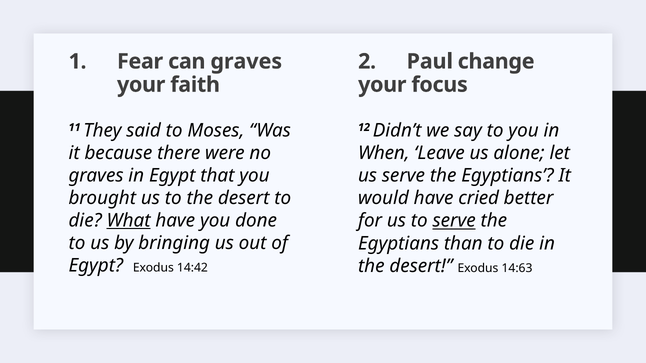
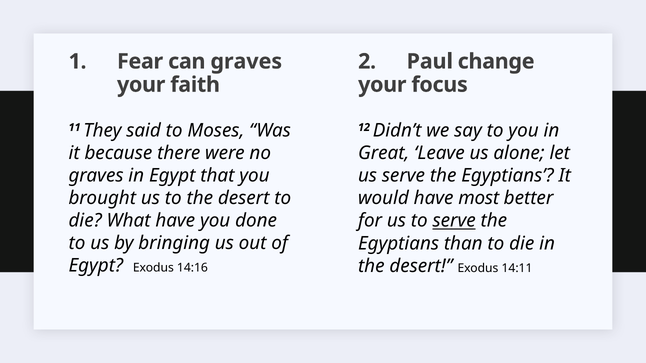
When: When -> Great
cried: cried -> most
What underline: present -> none
14:42: 14:42 -> 14:16
14:63: 14:63 -> 14:11
